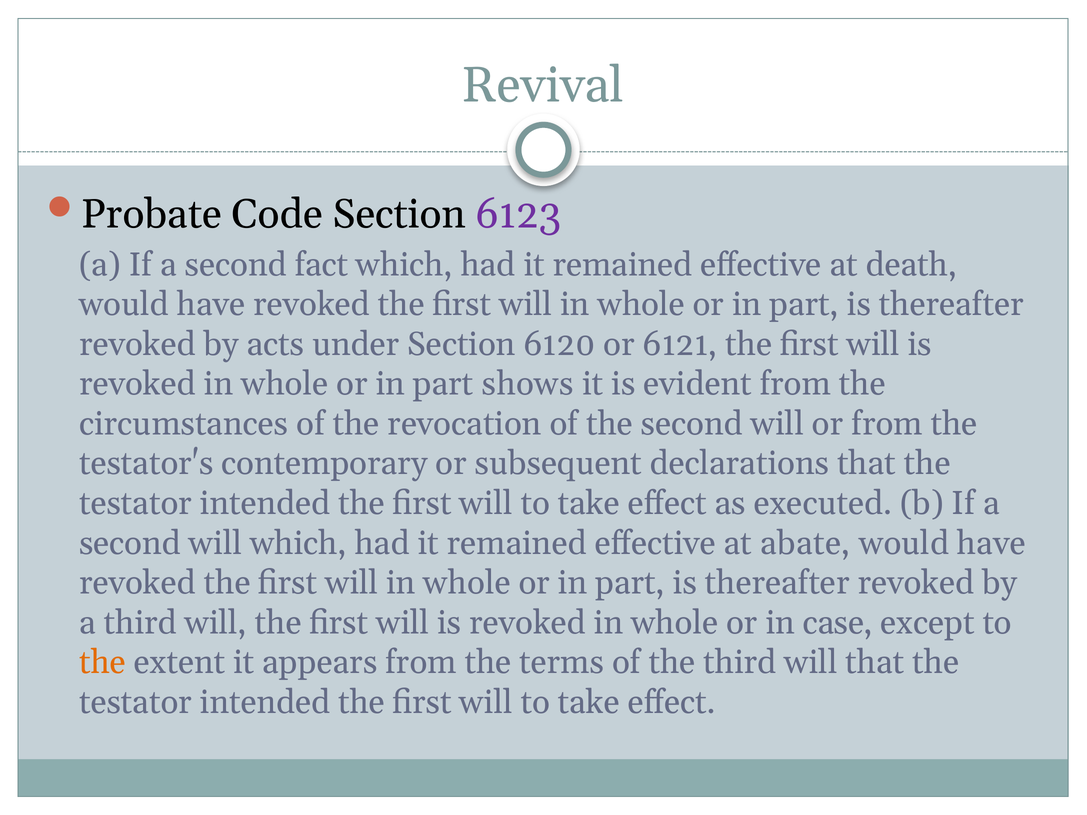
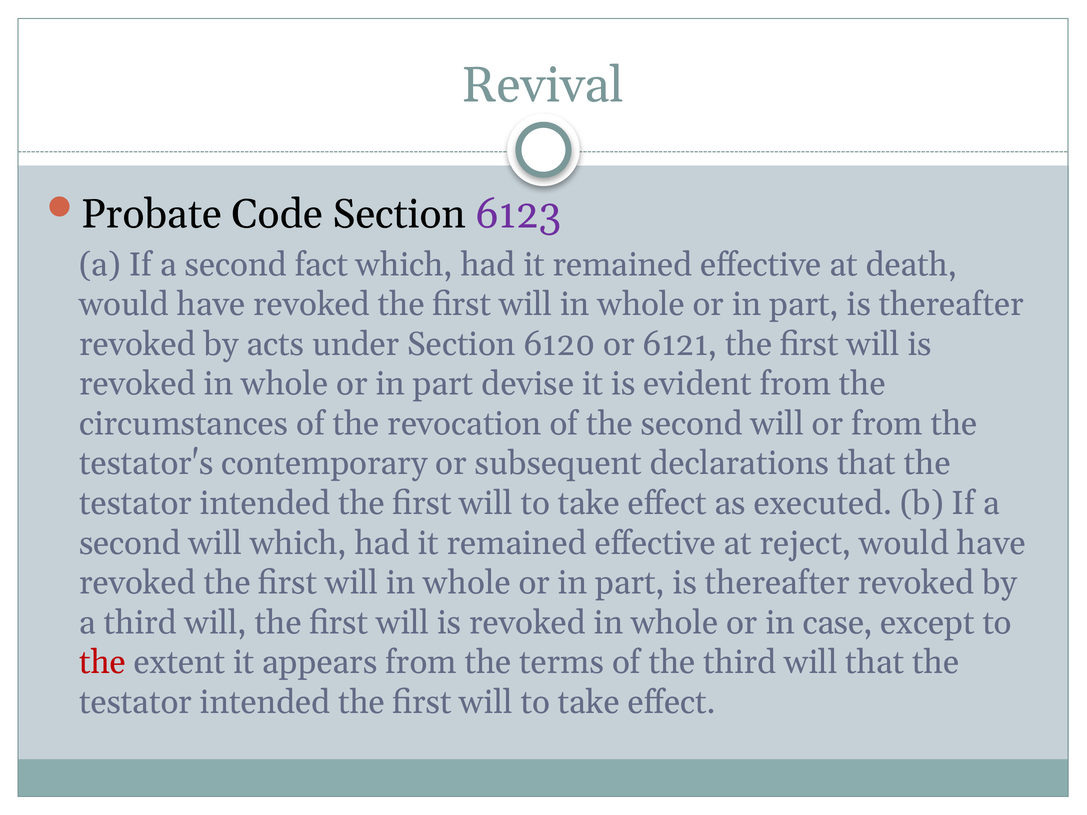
shows: shows -> devise
abate: abate -> reject
the at (103, 663) colour: orange -> red
